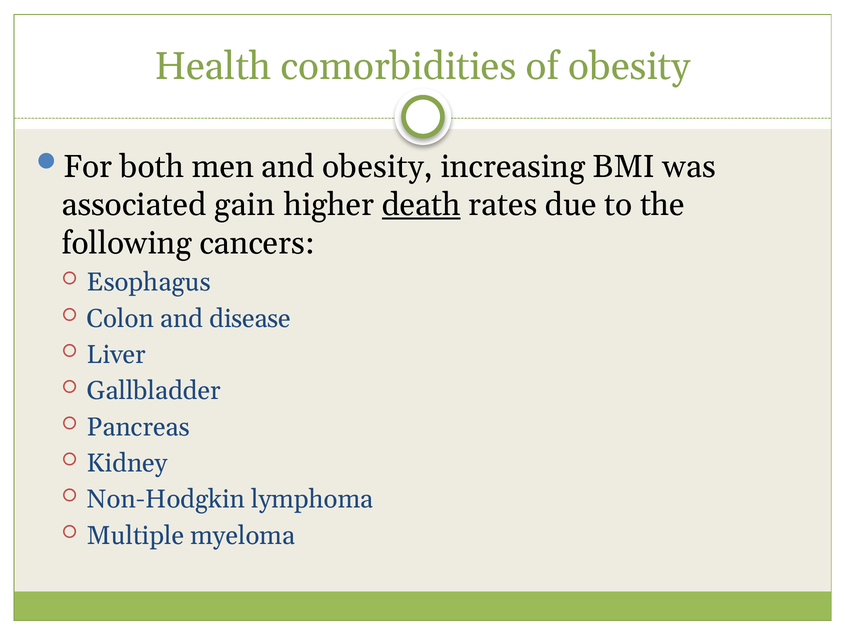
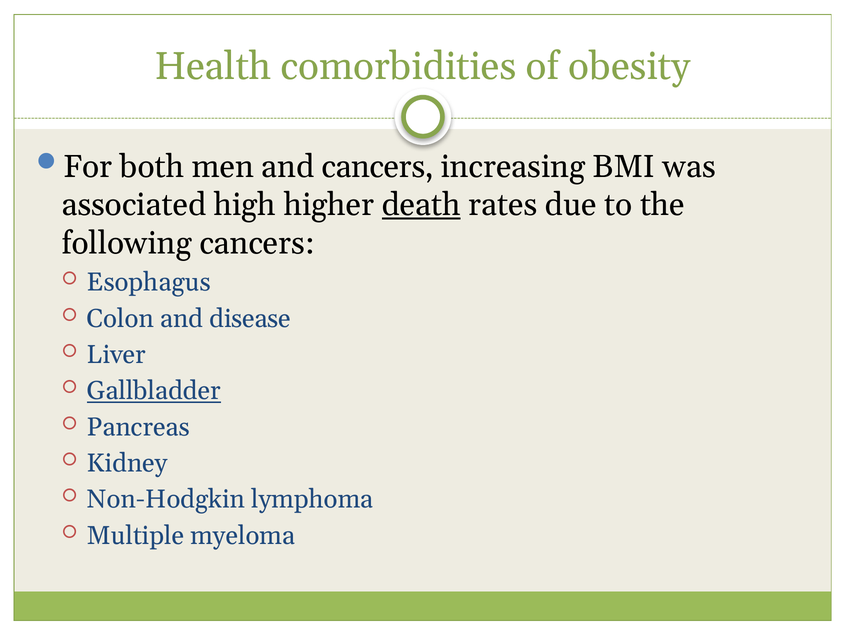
and obesity: obesity -> cancers
gain: gain -> high
Gallbladder underline: none -> present
